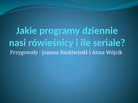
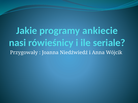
dziennie: dziennie -> ankiecie
